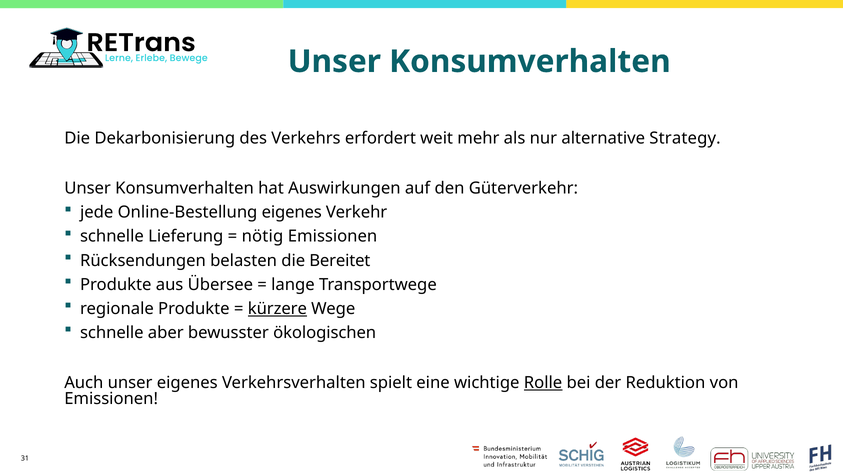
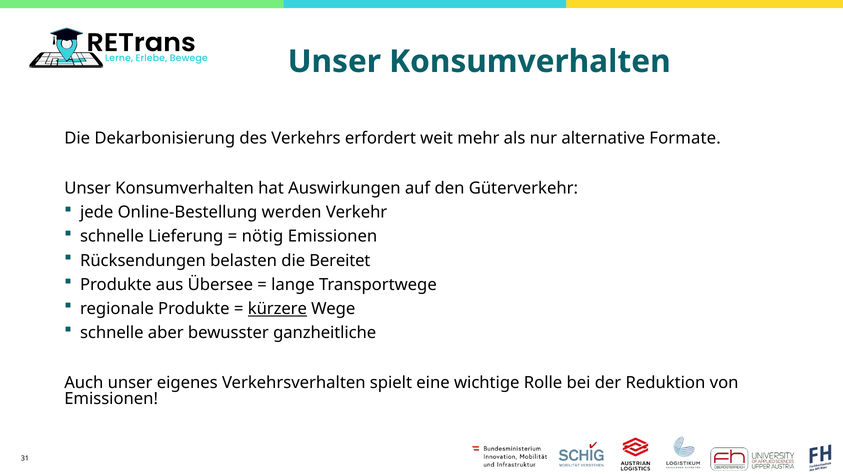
Strategy: Strategy -> Formate
Online-Bestellung eigenes: eigenes -> werden
ökologischen: ökologischen -> ganzheitliche
Rolle underline: present -> none
